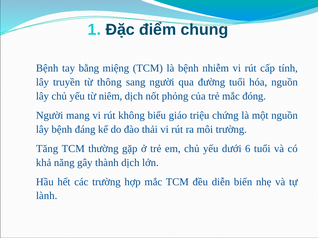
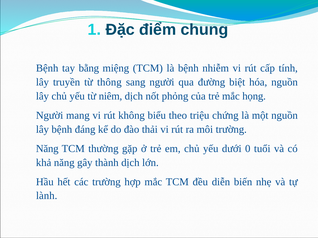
đường tuổi: tuổi -> biệt
đóng: đóng -> họng
giáo: giáo -> theo
Tăng at (47, 149): Tăng -> Năng
6: 6 -> 0
